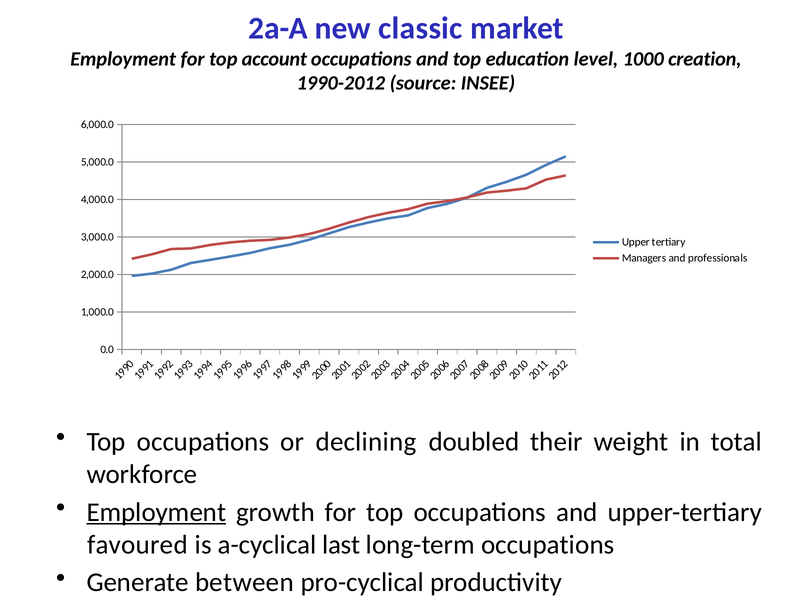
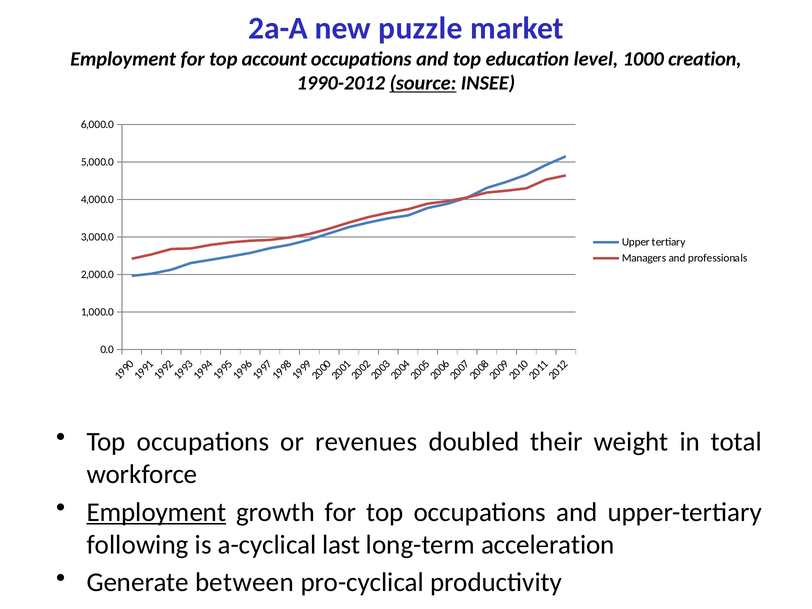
classic: classic -> puzzle
source underline: none -> present
declining: declining -> revenues
favoured: favoured -> following
long-term occupations: occupations -> acceleration
